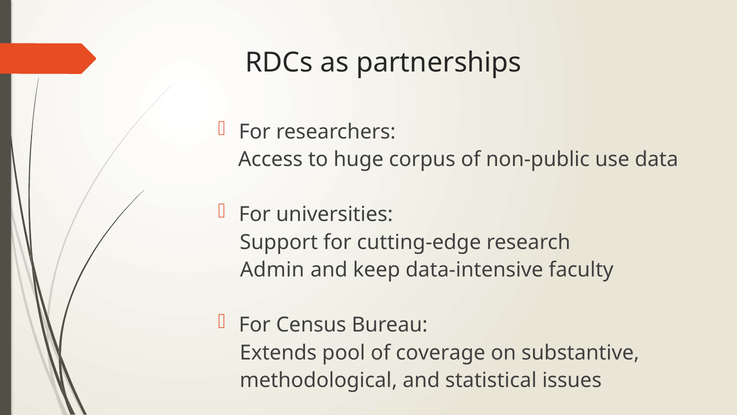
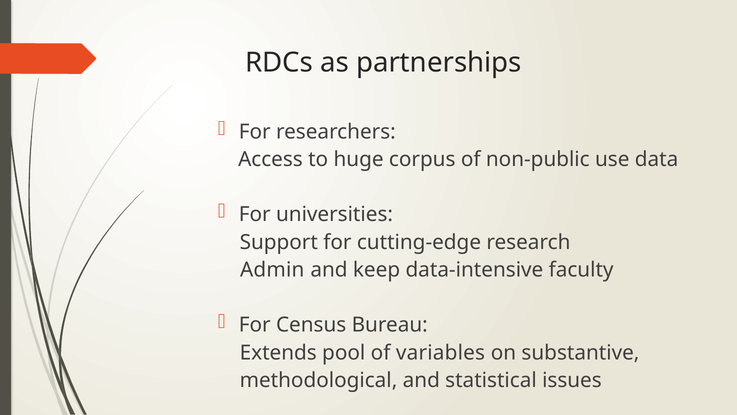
coverage: coverage -> variables
